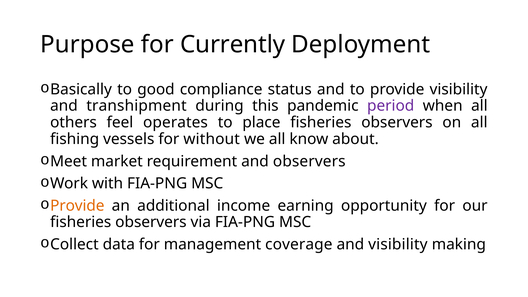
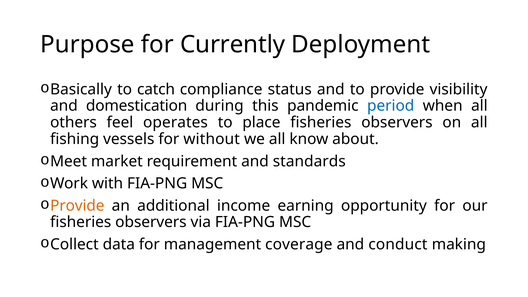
good: good -> catch
transhipment: transhipment -> domestication
period colour: purple -> blue
and observers: observers -> standards
and visibility: visibility -> conduct
